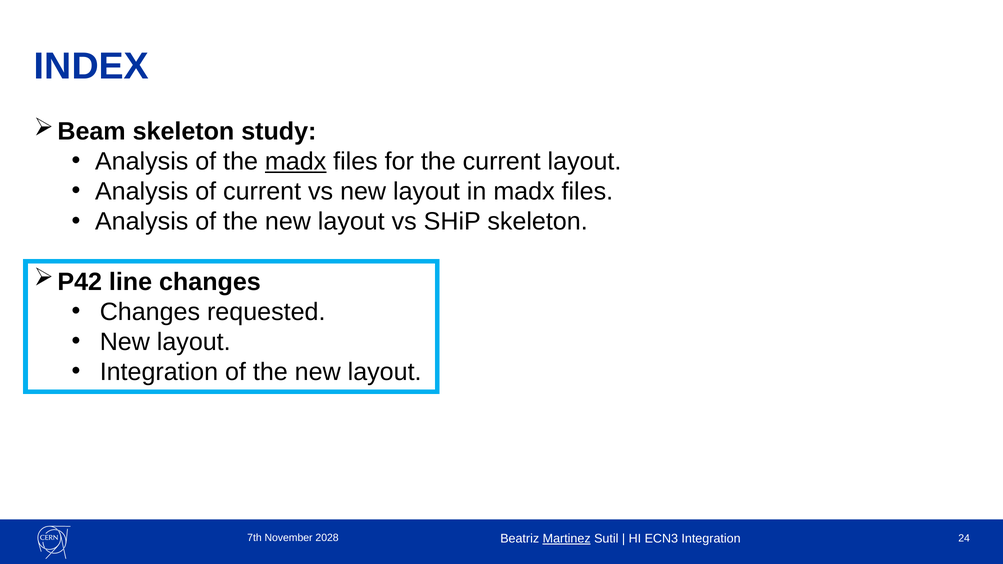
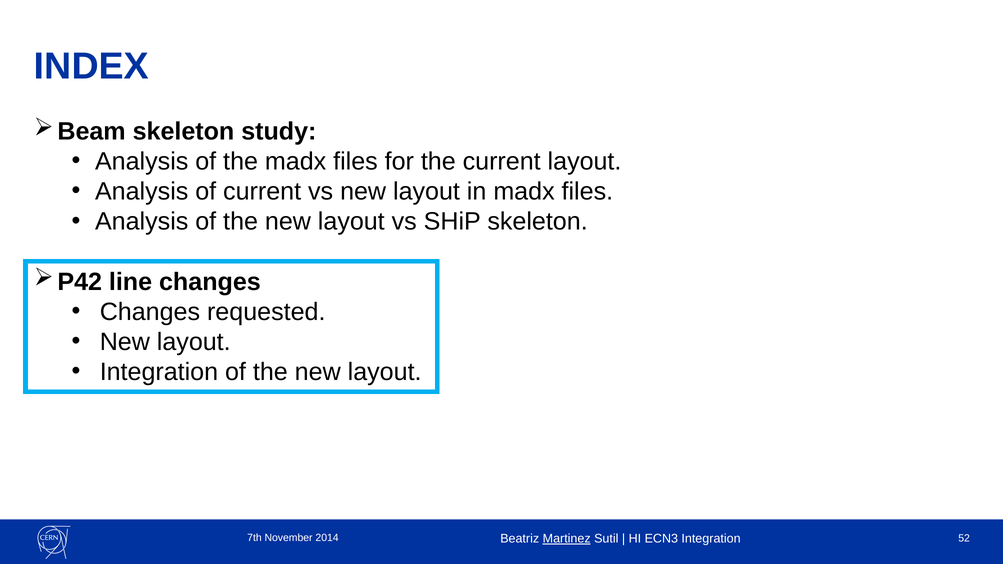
madx at (296, 162) underline: present -> none
2028: 2028 -> 2014
24: 24 -> 52
